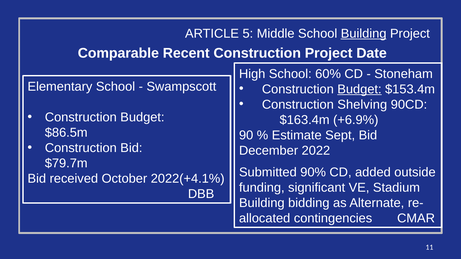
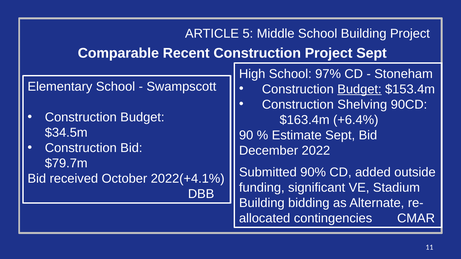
Building at (364, 34) underline: present -> none
Project Date: Date -> Sept
60%: 60% -> 97%
+6.9%: +6.9% -> +6.4%
$86.5m: $86.5m -> $34.5m
